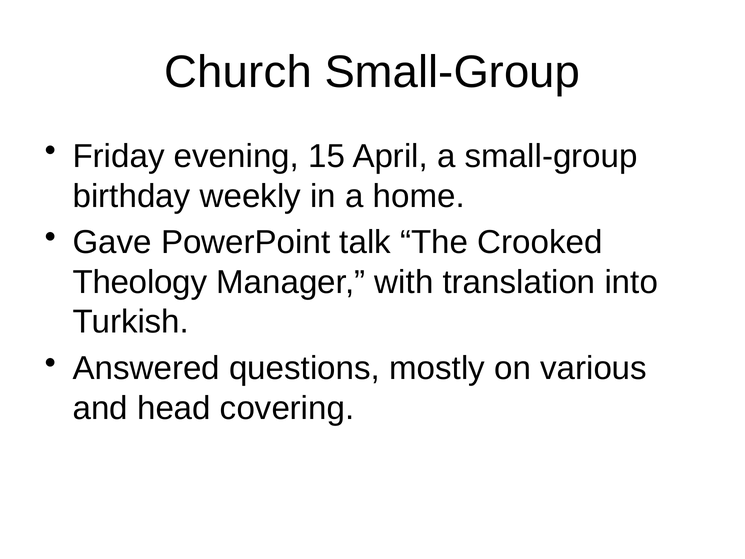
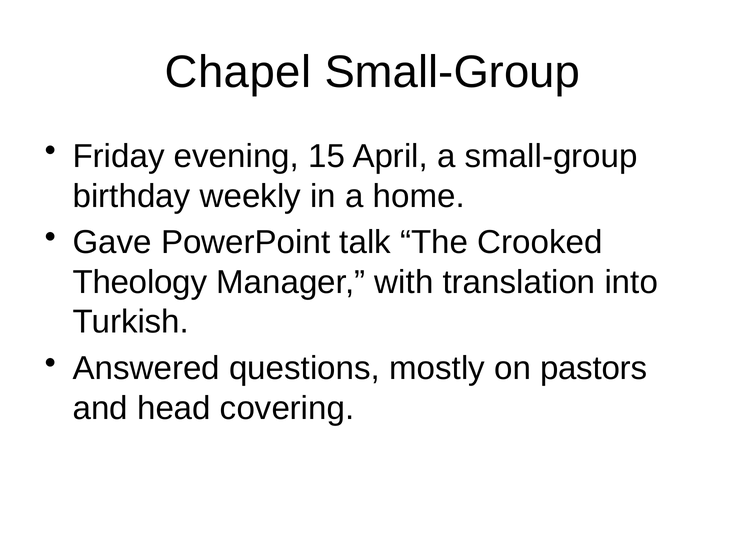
Church: Church -> Chapel
various: various -> pastors
